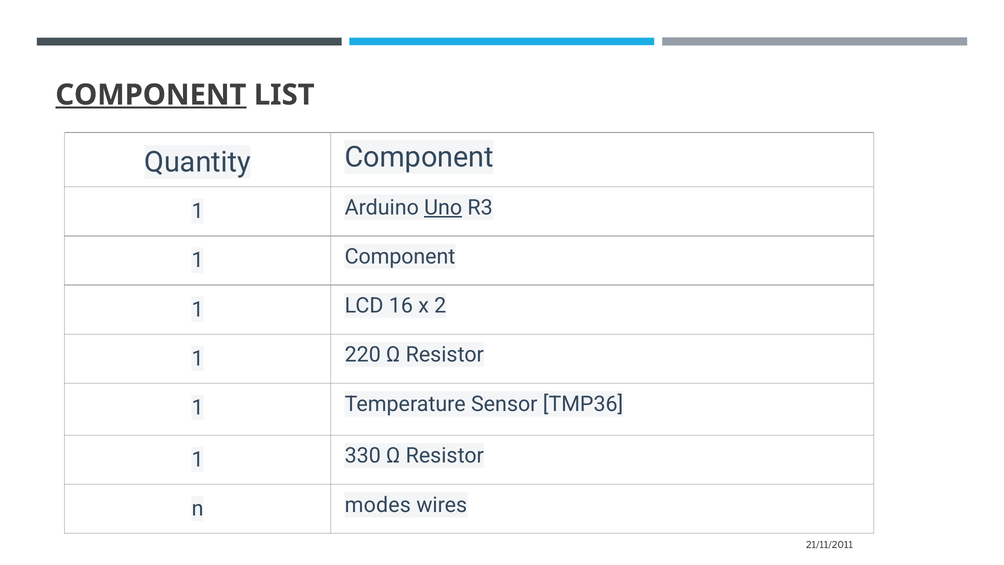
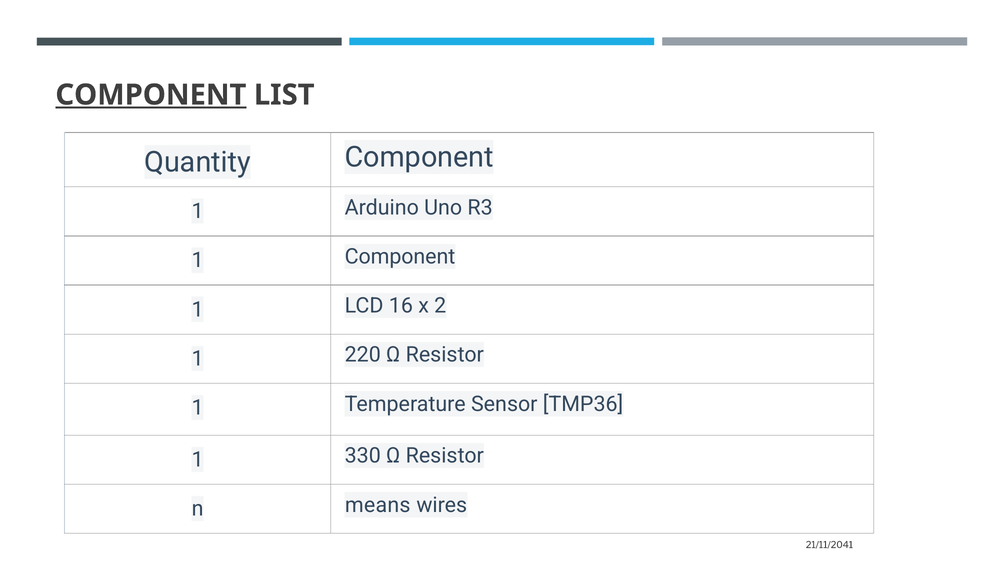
Uno underline: present -> none
modes: modes -> means
21/11/2011: 21/11/2011 -> 21/11/2041
